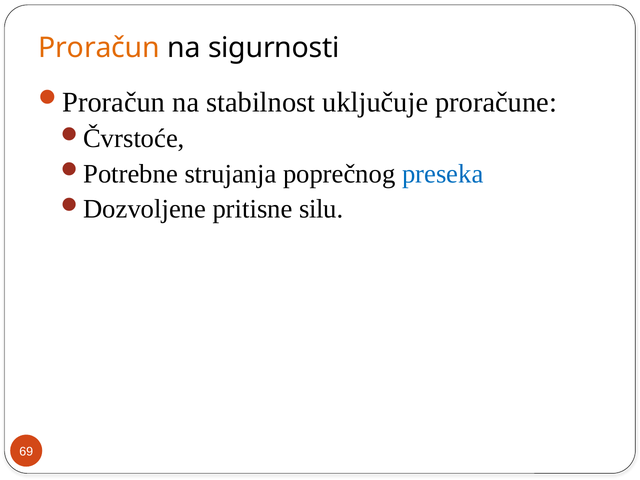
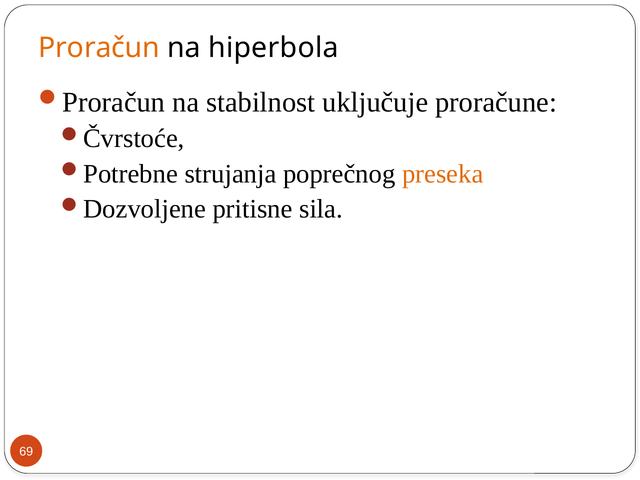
sigurnosti: sigurnosti -> hiperbola
preseka colour: blue -> orange
silu: silu -> sila
